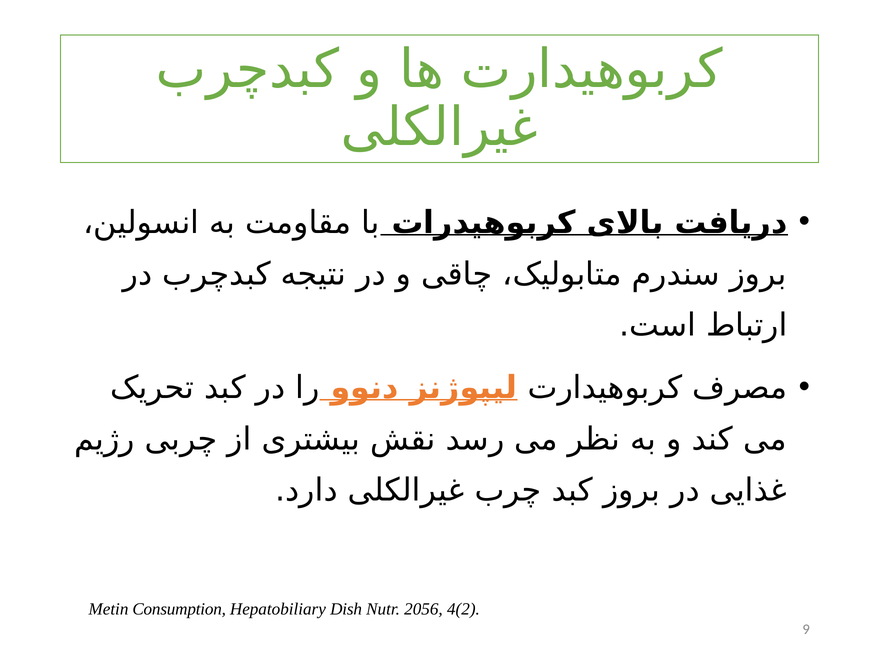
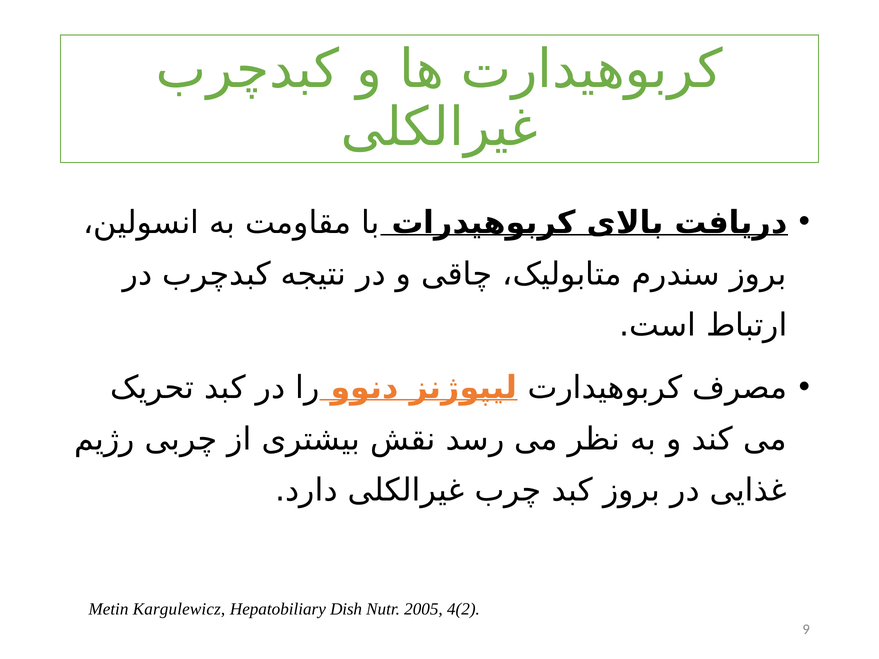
Consumption: Consumption -> Kargulewicz
2056: 2056 -> 2005
